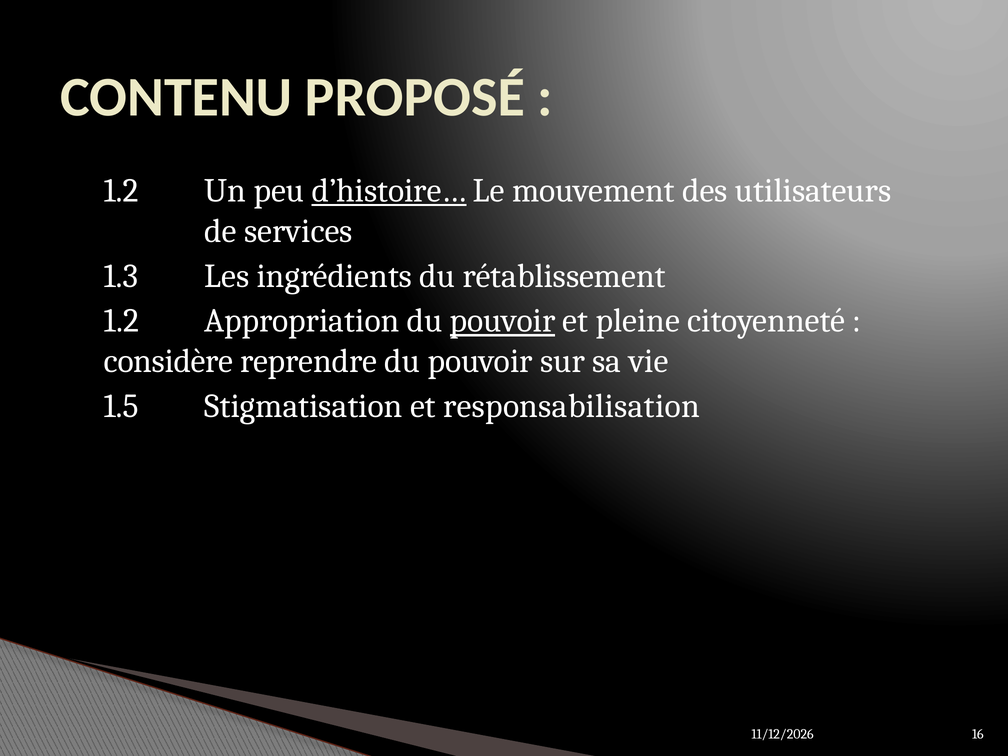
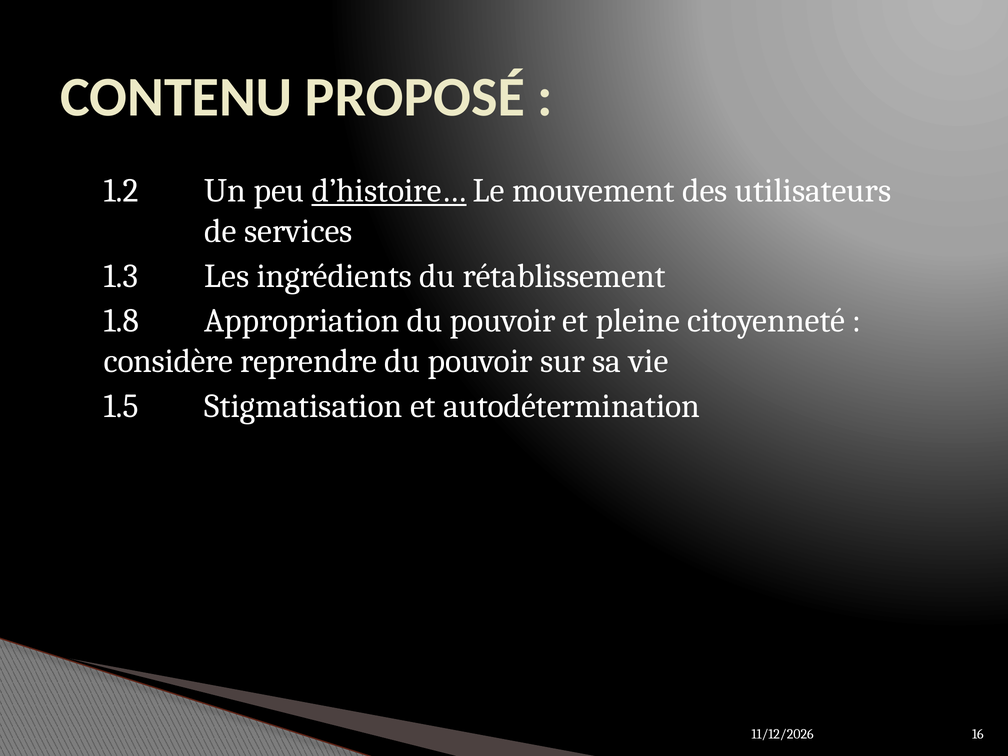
1.2 at (121, 321): 1.2 -> 1.8
pouvoir at (503, 321) underline: present -> none
responsabilisation: responsabilisation -> autodétermination
